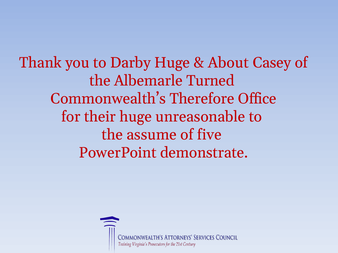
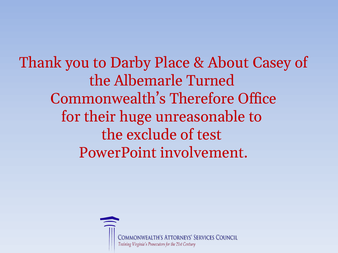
Darby Huge: Huge -> Place
assume: assume -> exclude
five: five -> test
demonstrate: demonstrate -> involvement
